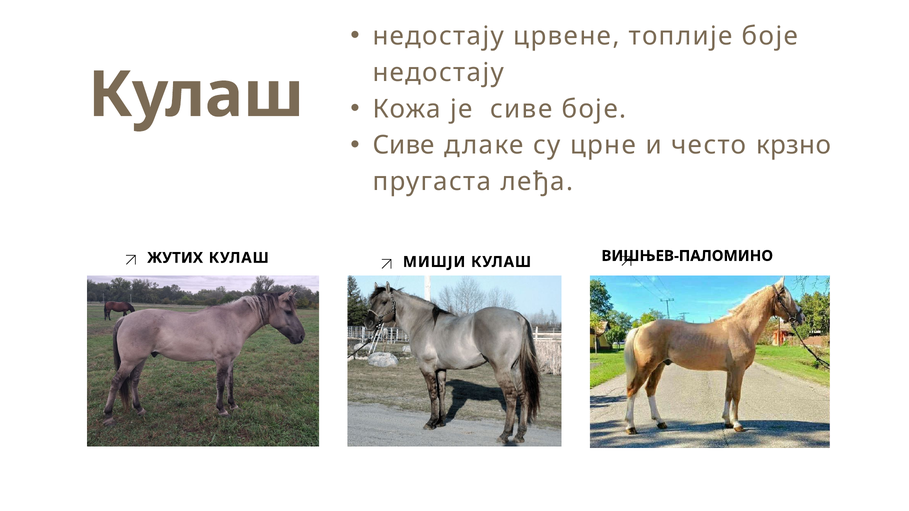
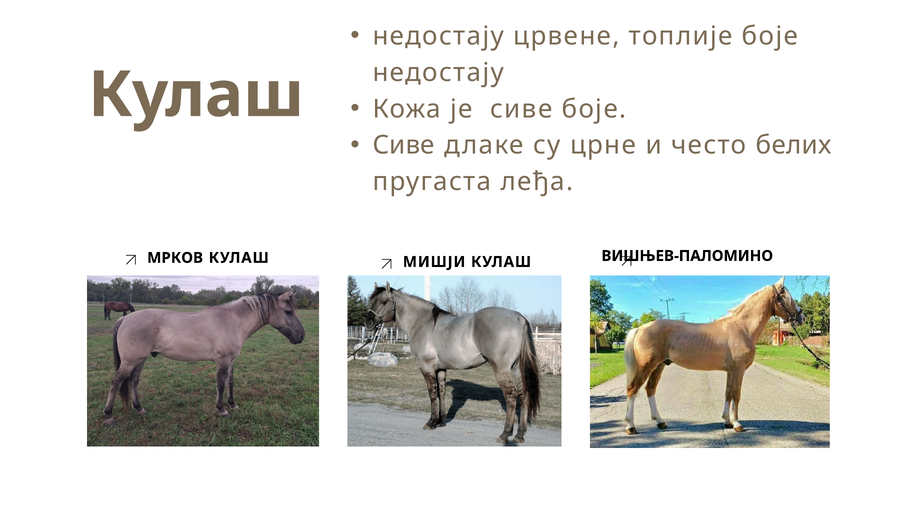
крзно: крзно -> белих
ЖУТИХ: ЖУТИХ -> МРКОВ
